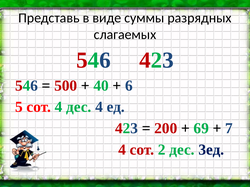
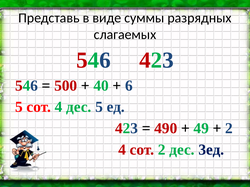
дес 4: 4 -> 5
200: 200 -> 490
69: 69 -> 49
7 at (229, 129): 7 -> 2
